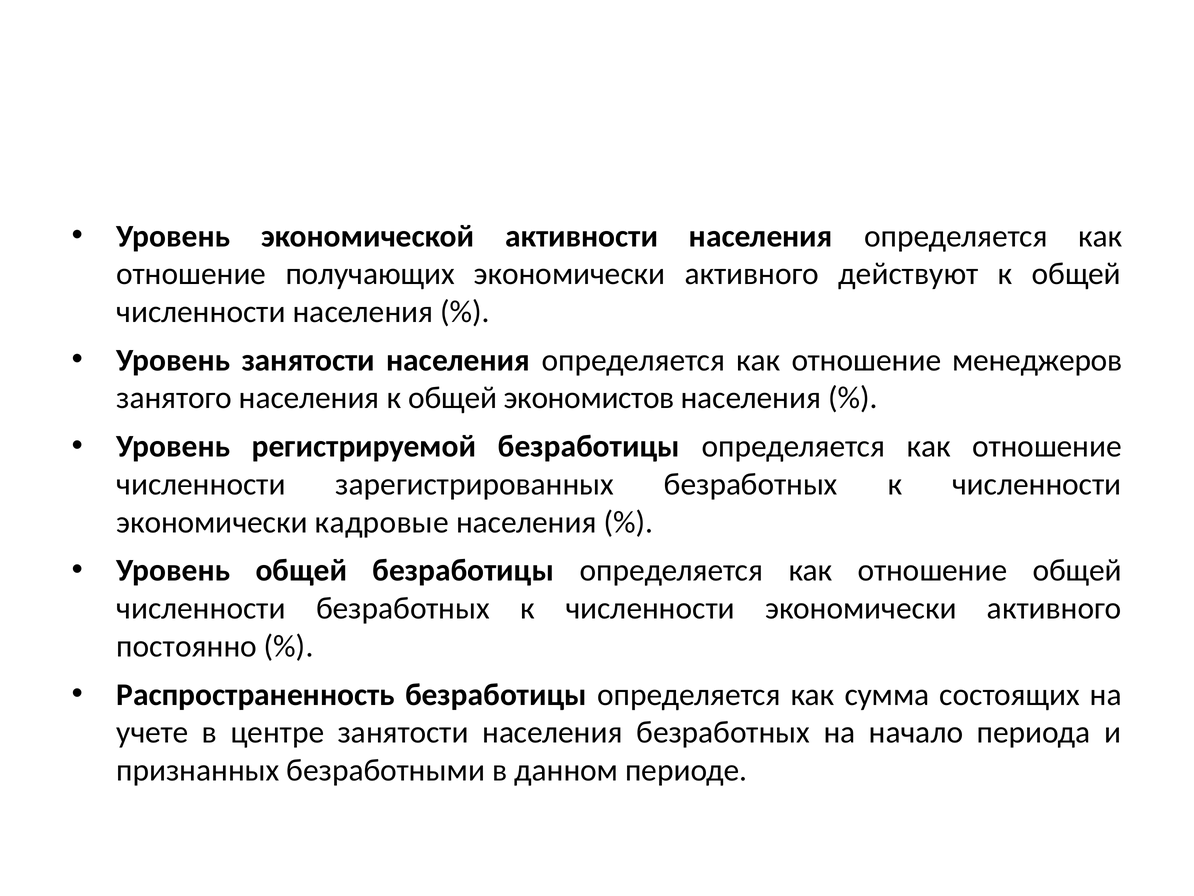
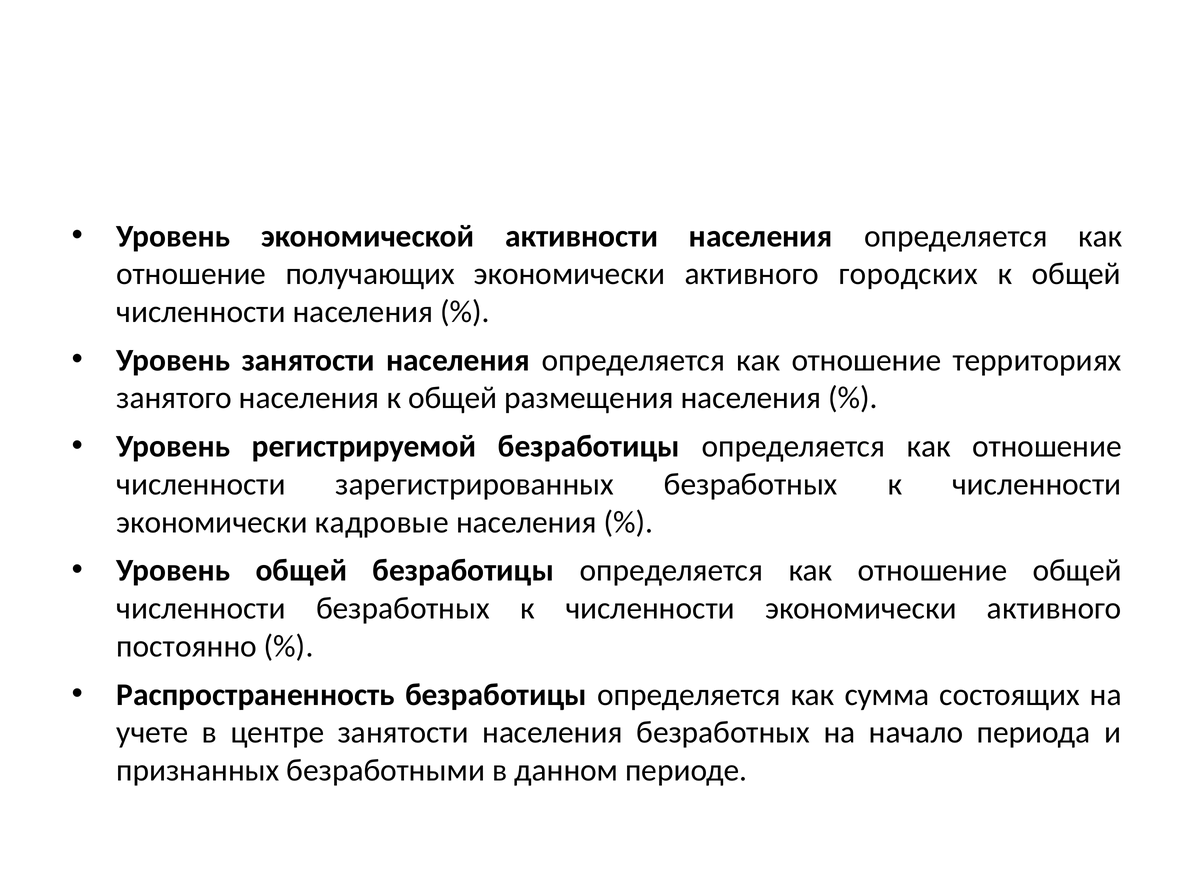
действуют: действуют -> городских
менеджеров: менеджеров -> территориях
экономистов: экономистов -> размещения
